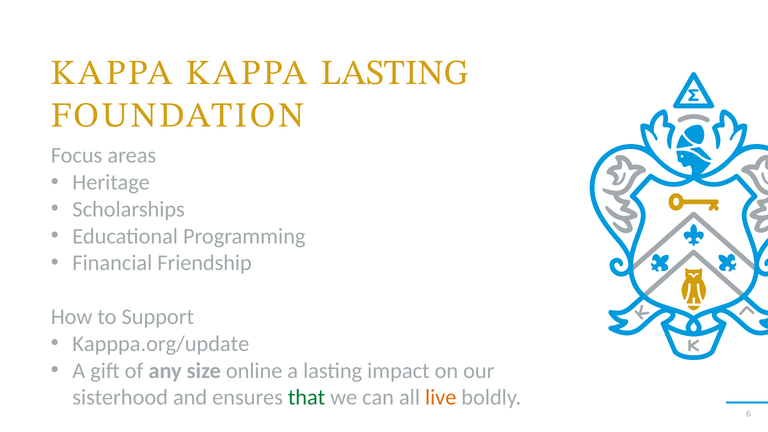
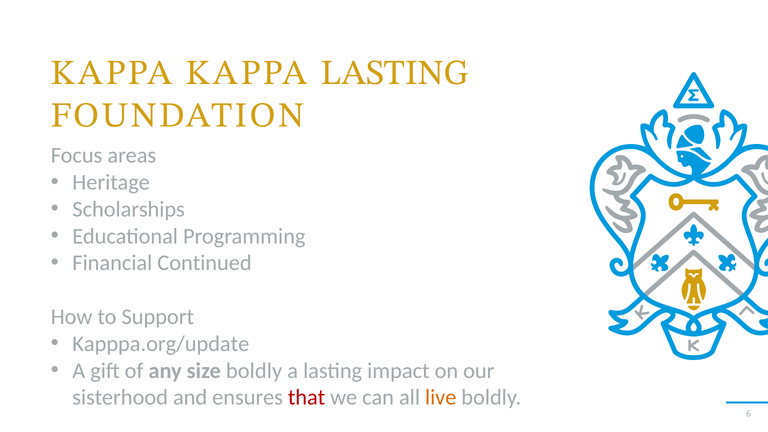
Friendship: Friendship -> Continued
size online: online -> boldly
that colour: green -> red
